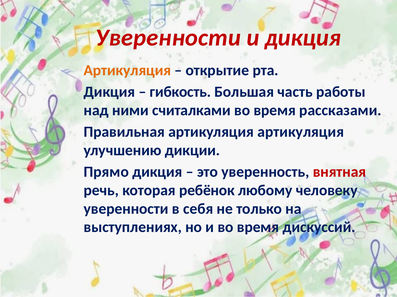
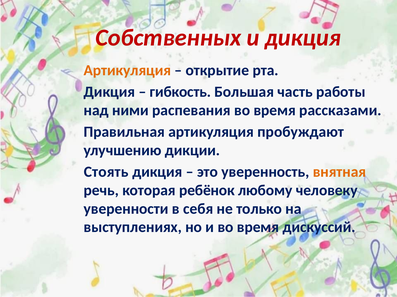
Уверенности at (168, 38): Уверенности -> Собственных
считалками: считалками -> распевания
артикуляция артикуляция: артикуляция -> пробуждают
Прямо: Прямо -> Стоять
внятная colour: red -> orange
